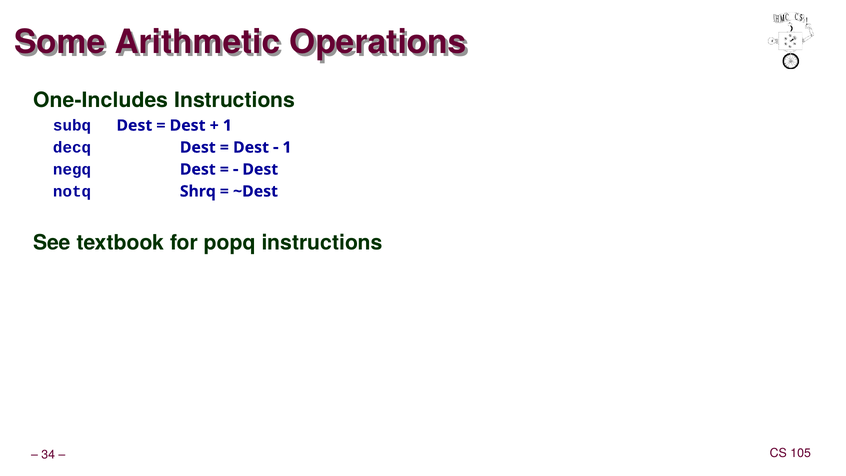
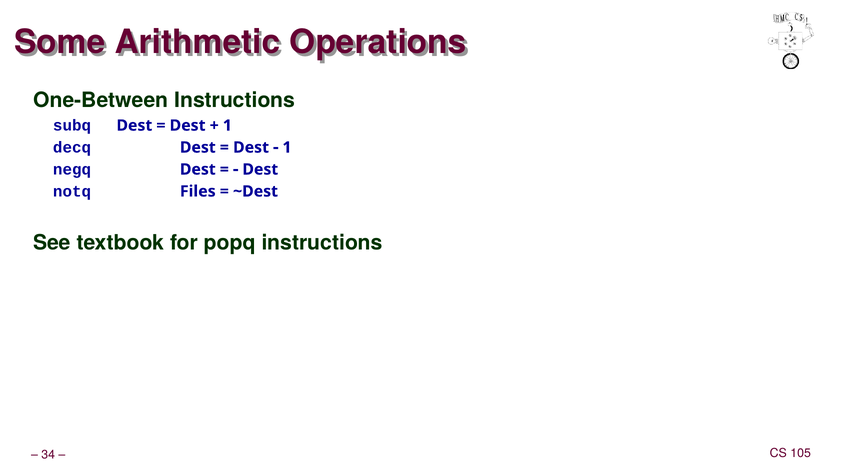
One-Includes: One-Includes -> One-Between
Shrq: Shrq -> Files
